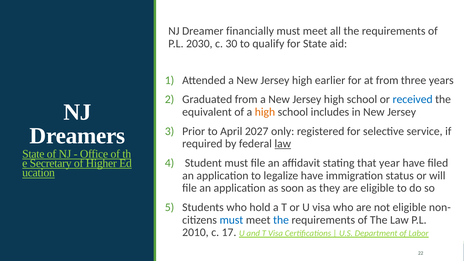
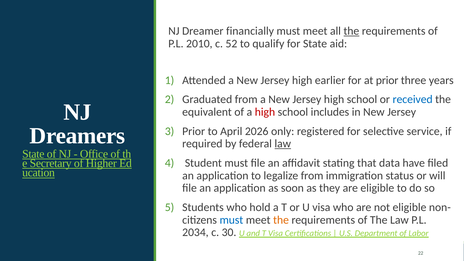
the at (351, 31) underline: none -> present
2030: 2030 -> 2010
30: 30 -> 52
at from: from -> prior
high at (265, 112) colour: orange -> red
2027: 2027 -> 2026
year: year -> data
legalize have: have -> from
the at (281, 220) colour: blue -> orange
2010: 2010 -> 2034
17: 17 -> 30
